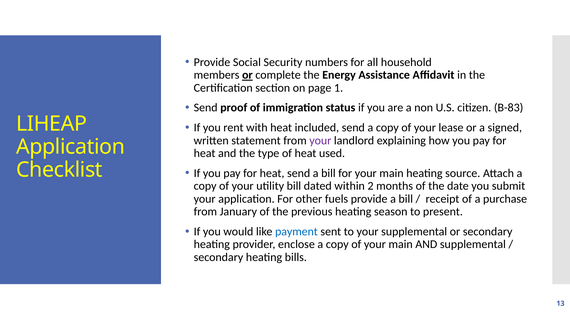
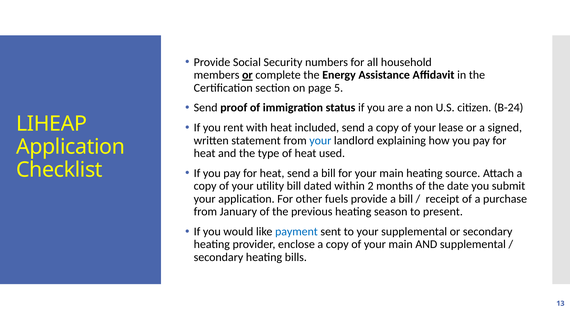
1: 1 -> 5
B-83: B-83 -> B-24
your at (320, 141) colour: purple -> blue
